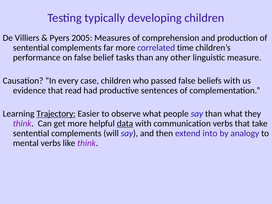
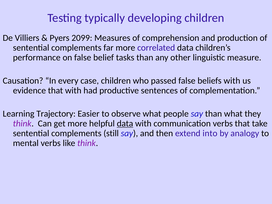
2005: 2005 -> 2099
correlated time: time -> data
that read: read -> with
Trajectory underline: present -> none
will: will -> still
